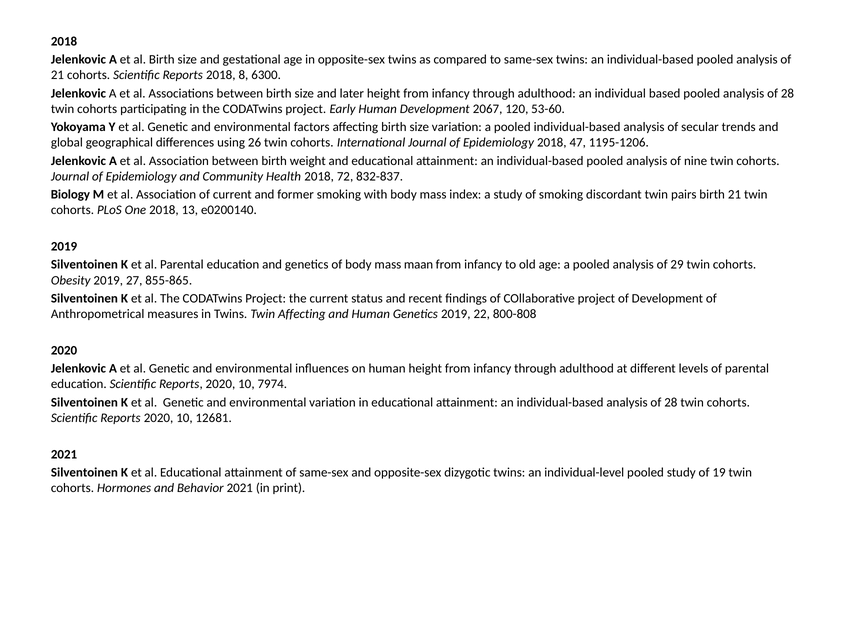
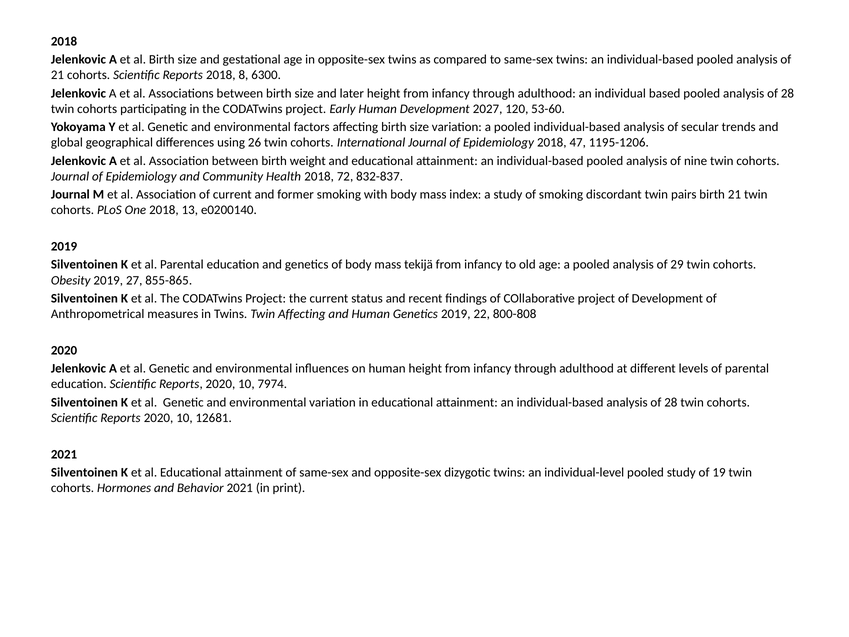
2067: 2067 -> 2027
Biology at (70, 194): Biology -> Journal
maan: maan -> tekijä
